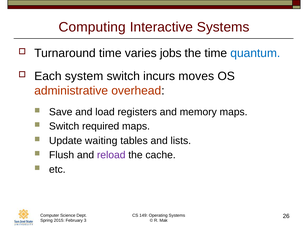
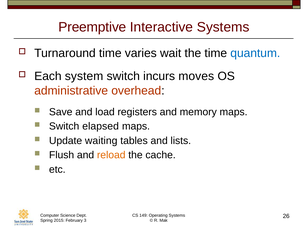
Computing: Computing -> Preemptive
jobs: jobs -> wait
required: required -> elapsed
reload colour: purple -> orange
